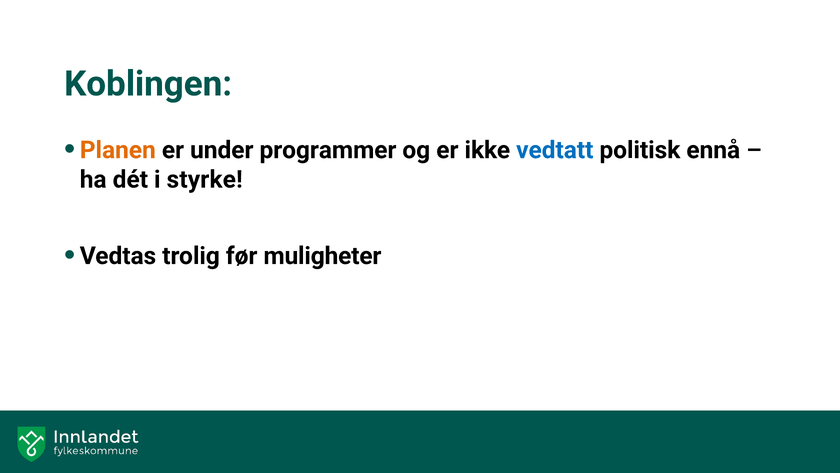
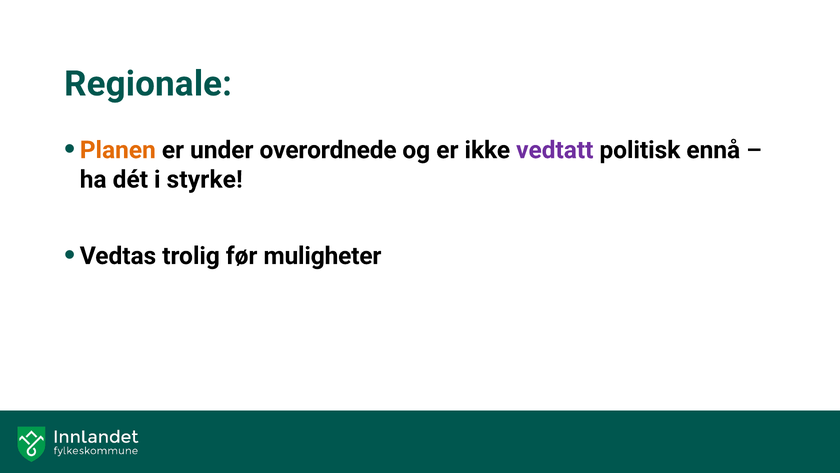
Koblingen: Koblingen -> Regionale
programmer: programmer -> overordnede
vedtatt colour: blue -> purple
